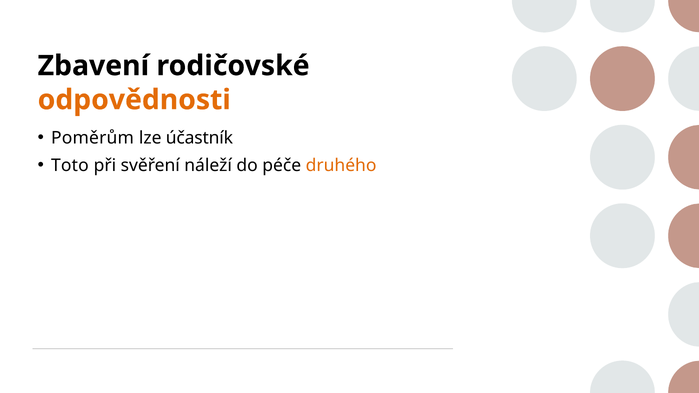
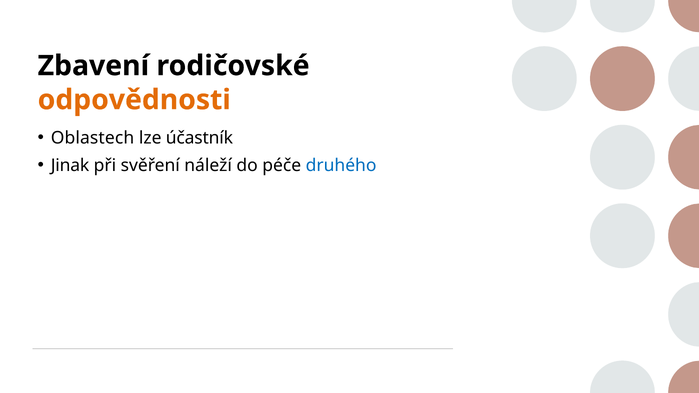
Poměrům: Poměrům -> Oblastech
Toto: Toto -> Jinak
druhého colour: orange -> blue
